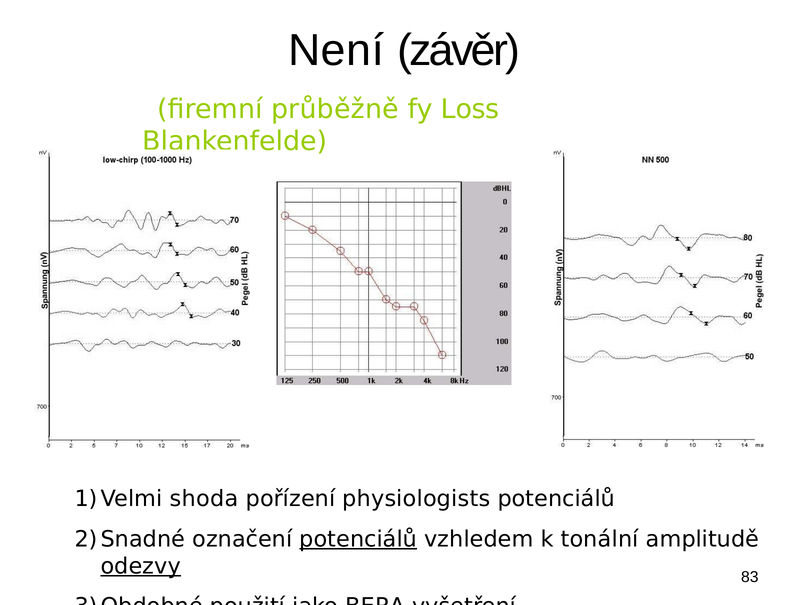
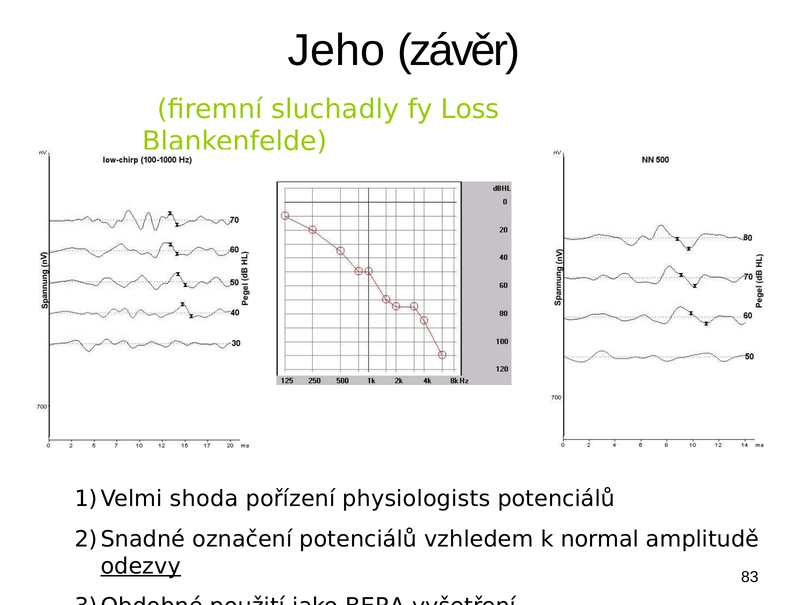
Není: Není -> Jeho
průběžně: průběžně -> sluchadly
potenciálů at (358, 539) underline: present -> none
tonální: tonální -> normal
